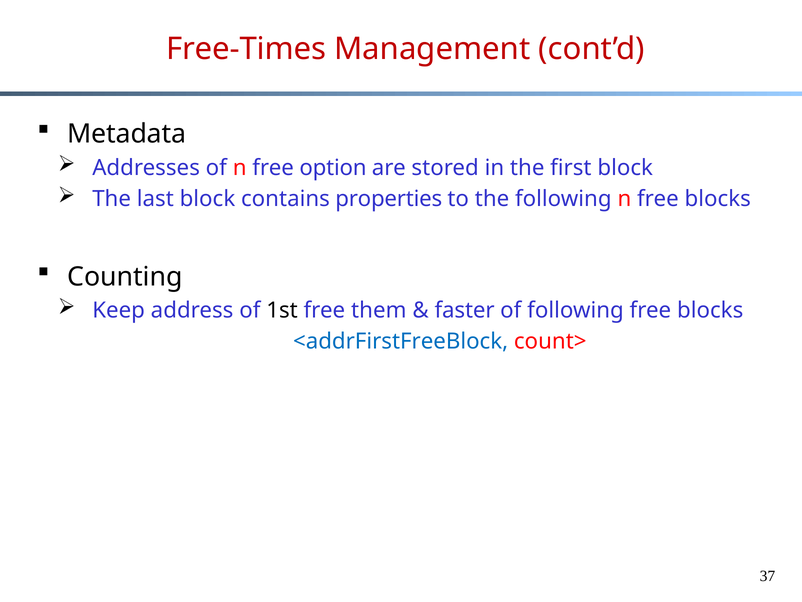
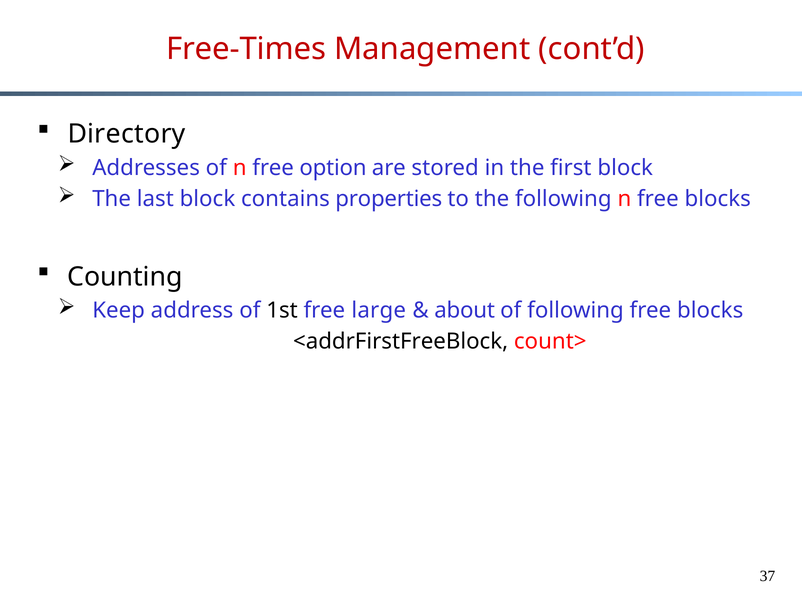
Metadata: Metadata -> Directory
them: them -> large
faster: faster -> about
<addrFirstFreeBlock colour: blue -> black
